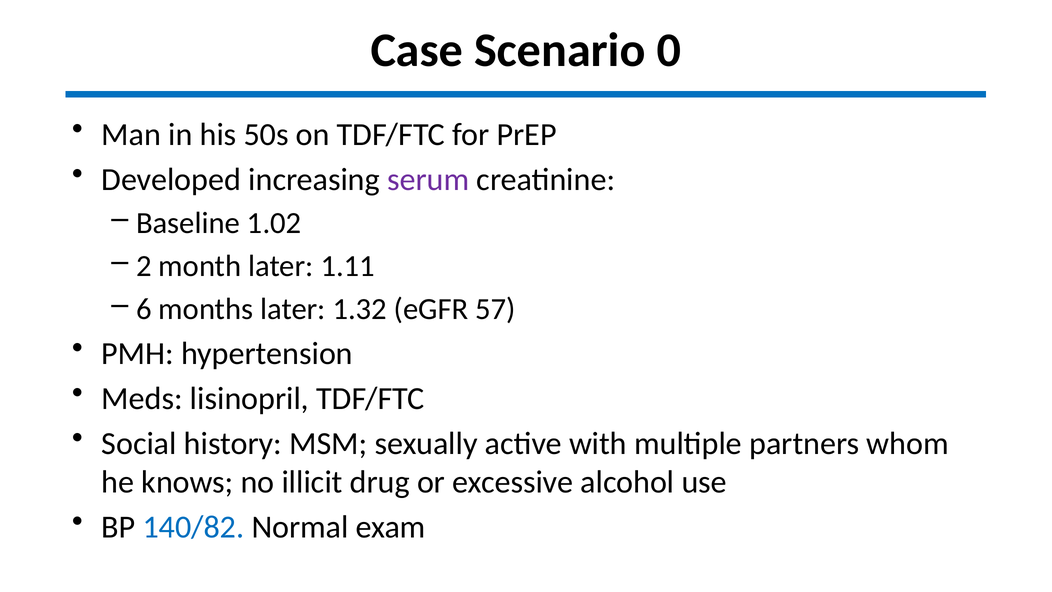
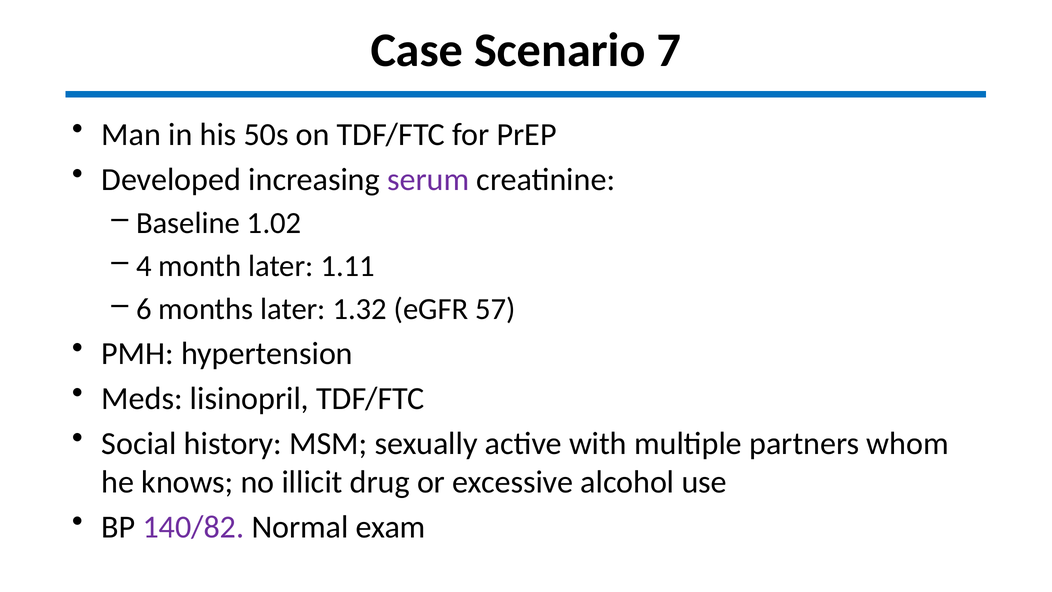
0: 0 -> 7
2: 2 -> 4
140/82 colour: blue -> purple
